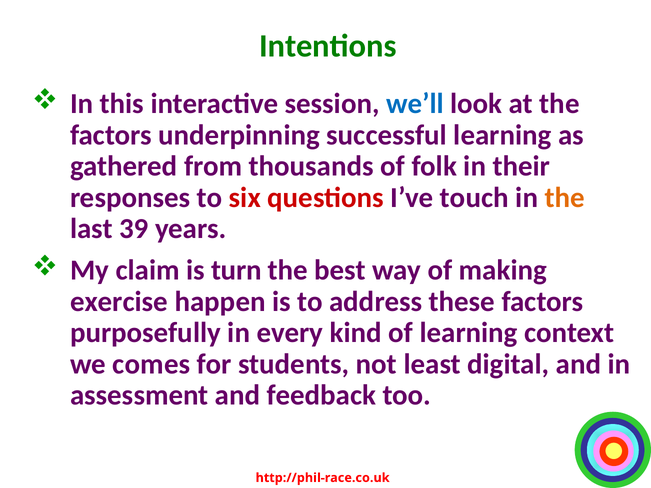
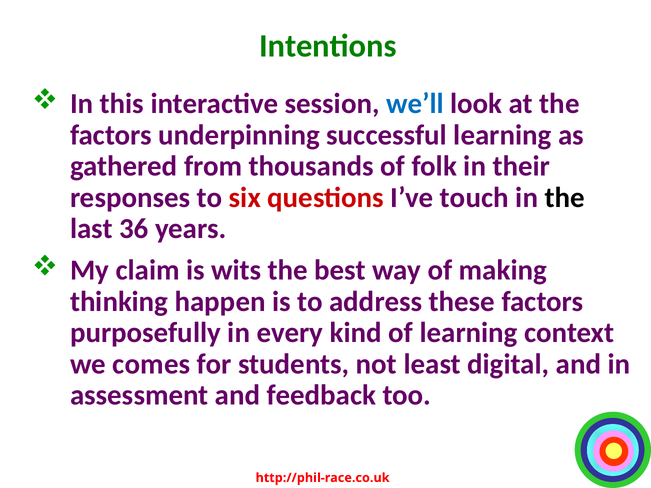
the at (565, 198) colour: orange -> black
39: 39 -> 36
turn: turn -> wits
exercise: exercise -> thinking
